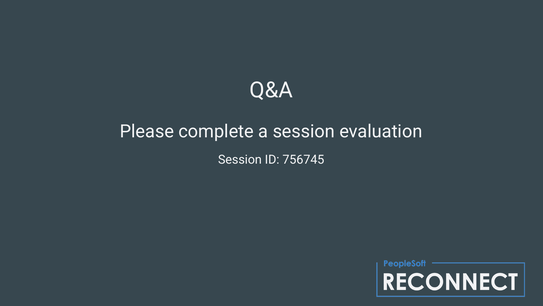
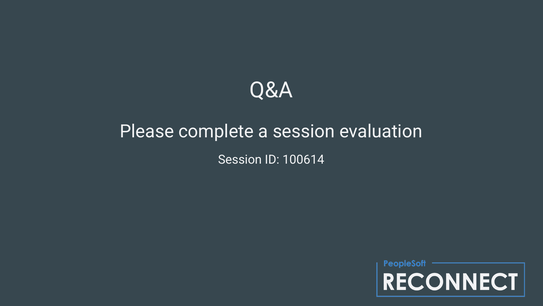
756745: 756745 -> 100614
